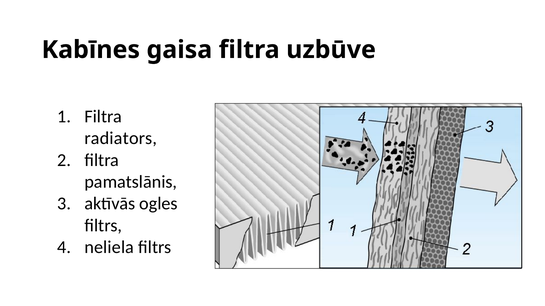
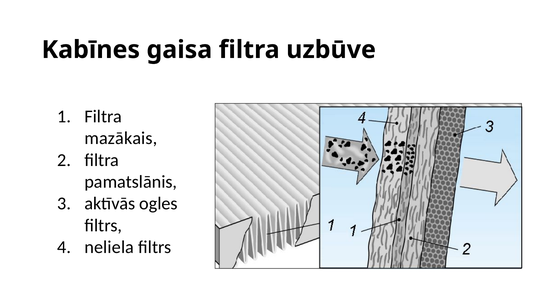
radiators: radiators -> mazākais
